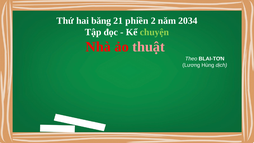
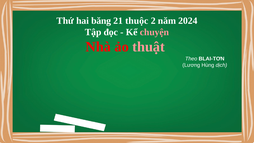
phiền: phiền -> thuộc
2034: 2034 -> 2024
chuyện colour: light green -> pink
